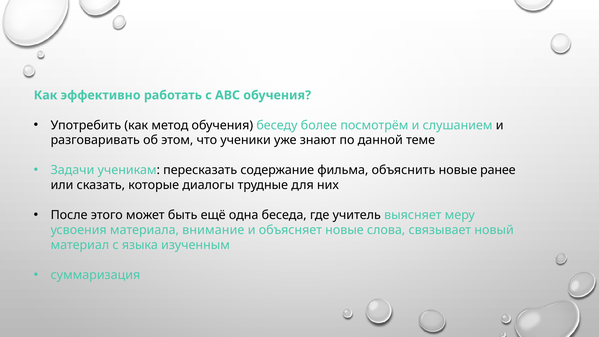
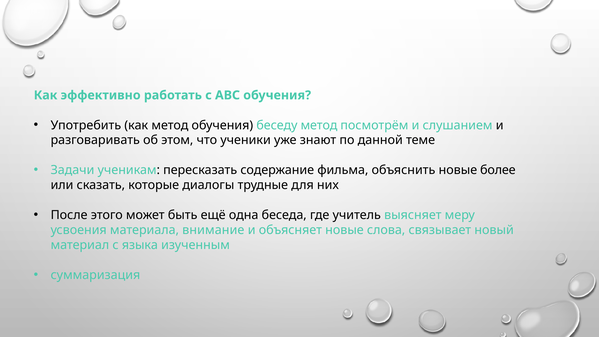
беседу более: более -> метод
ранее: ранее -> более
